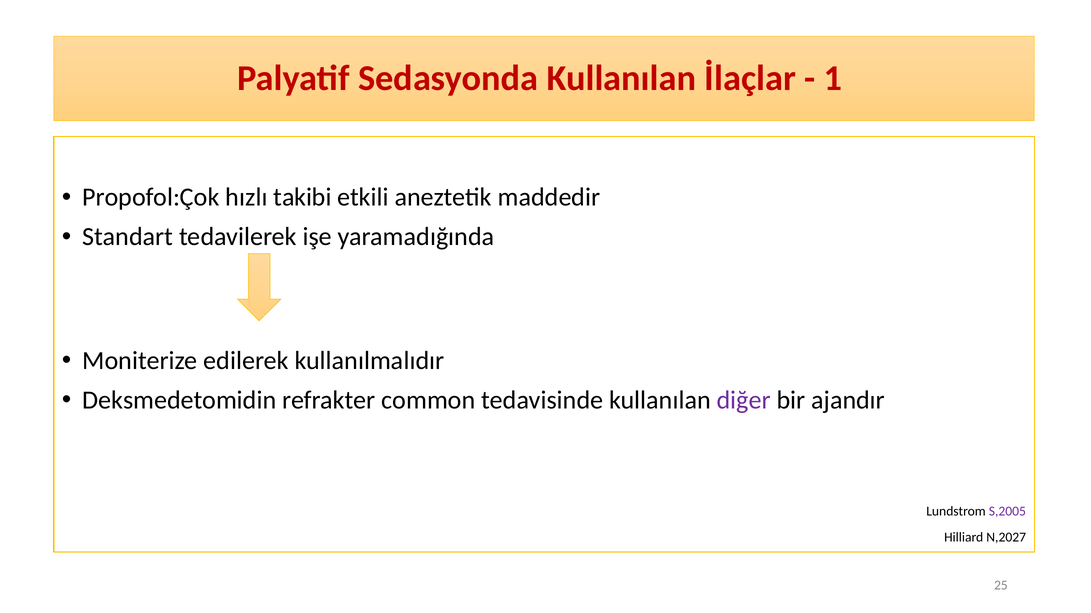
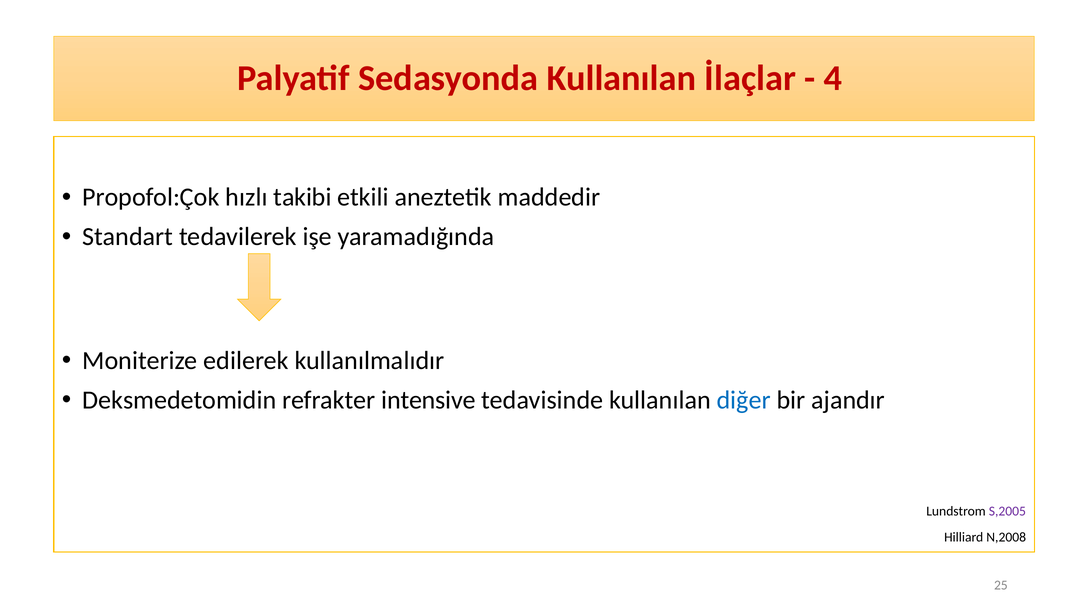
1: 1 -> 4
common: common -> intensive
diğer colour: purple -> blue
N,2027: N,2027 -> N,2008
